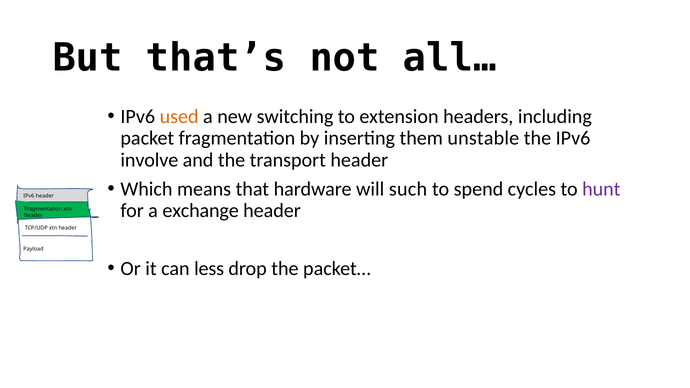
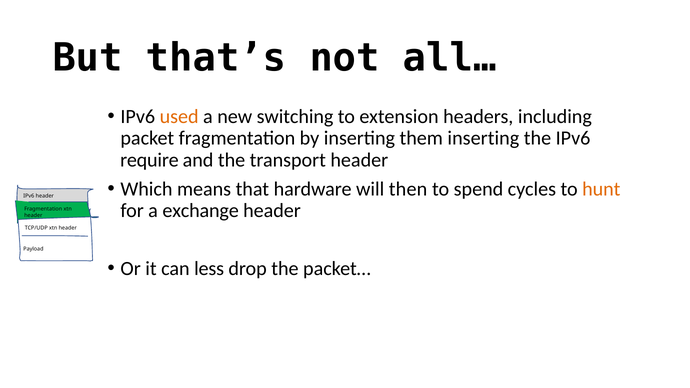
them unstable: unstable -> inserting
involve: involve -> require
such: such -> then
hunt colour: purple -> orange
